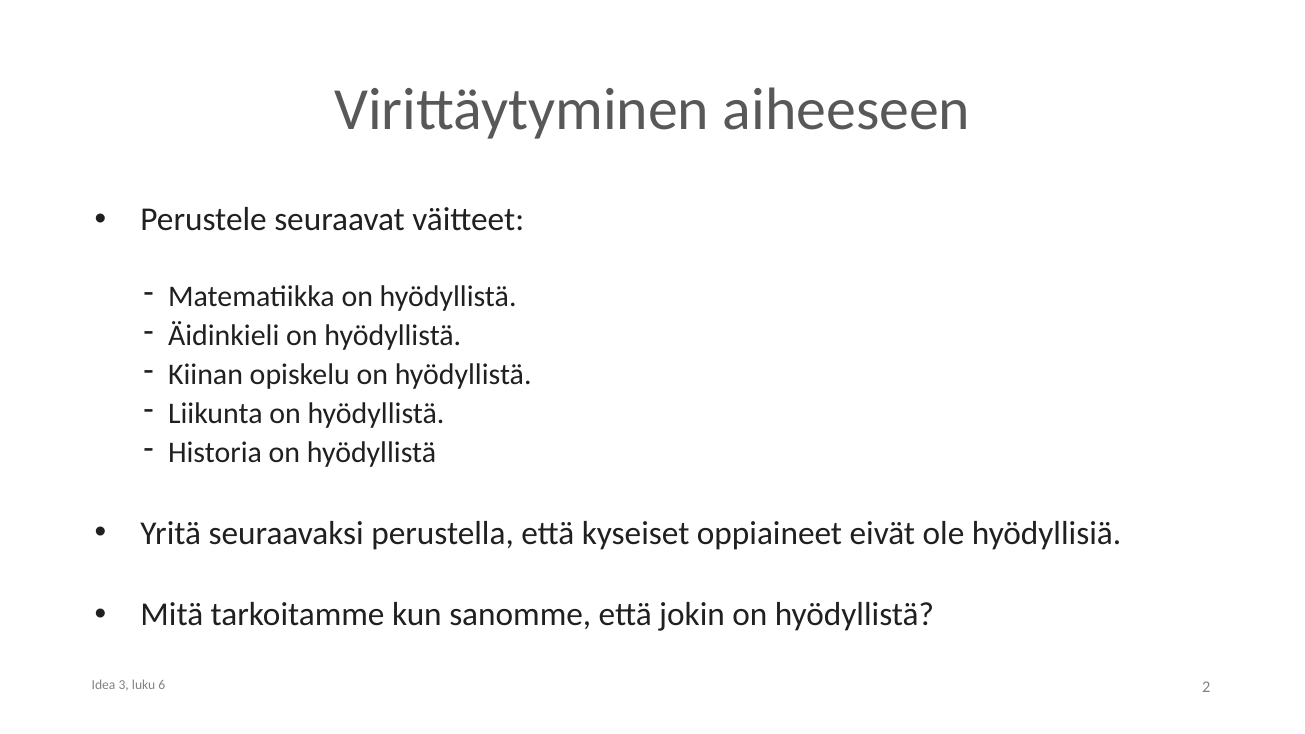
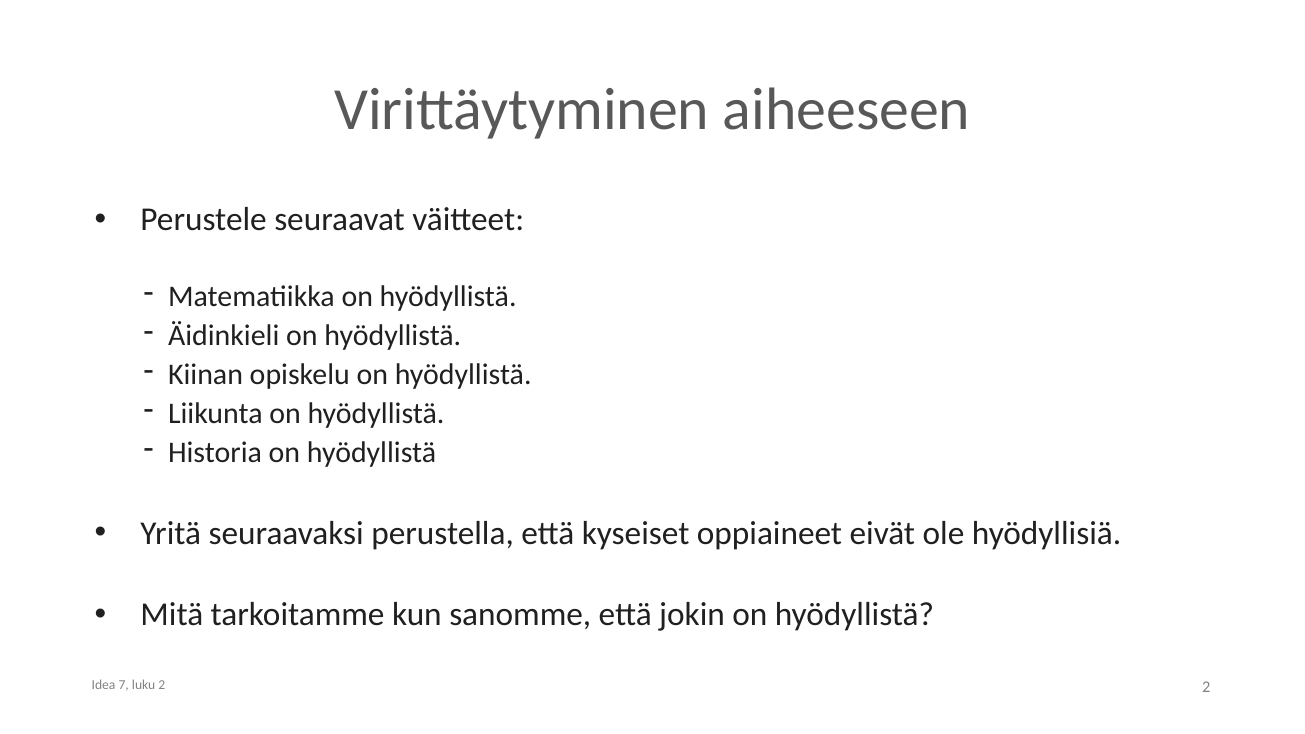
3: 3 -> 7
luku 6: 6 -> 2
